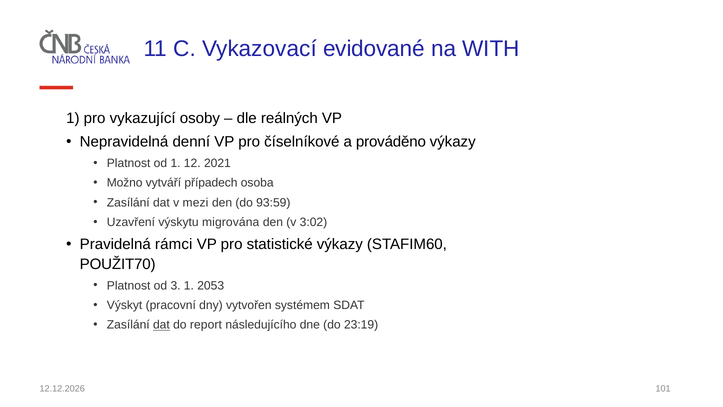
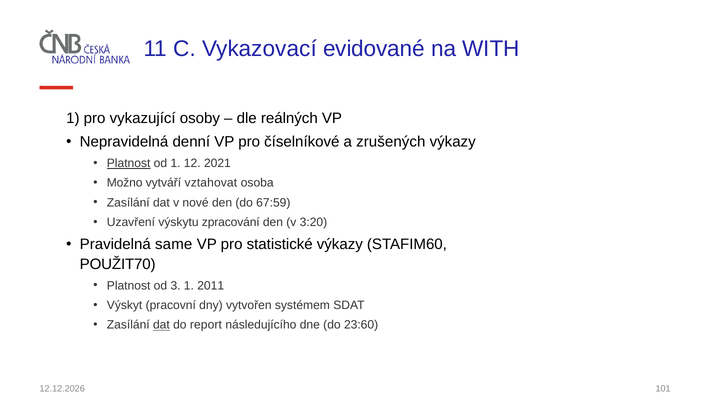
prováděno: prováděno -> zrušených
Platnost at (129, 163) underline: none -> present
případech: případech -> vztahovat
mezi: mezi -> nové
93:59: 93:59 -> 67:59
migrována: migrována -> zpracování
3:02: 3:02 -> 3:20
rámci: rámci -> same
2053: 2053 -> 2011
23:19: 23:19 -> 23:60
